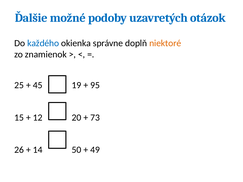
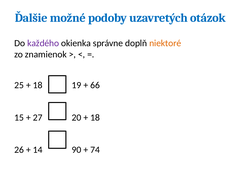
každého colour: blue -> purple
45 at (38, 85): 45 -> 18
95: 95 -> 66
12: 12 -> 27
73 at (95, 118): 73 -> 18
50: 50 -> 90
49: 49 -> 74
